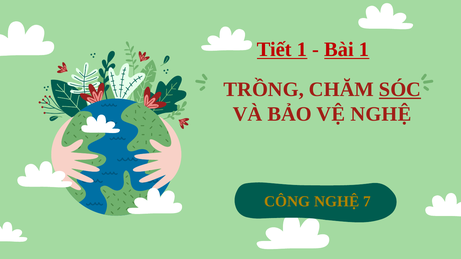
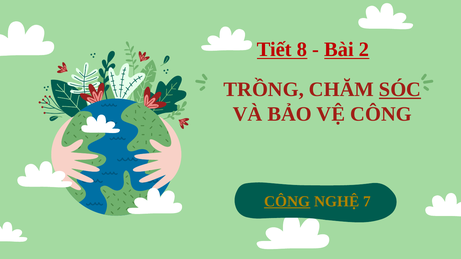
Tiết 1: 1 -> 8
Bài 1: 1 -> 2
VỆ NGHỆ: NGHỆ -> CÔNG
CÔNG at (287, 202) underline: none -> present
